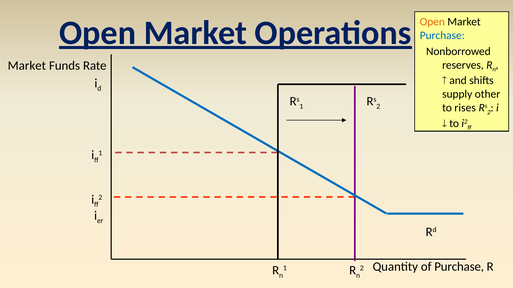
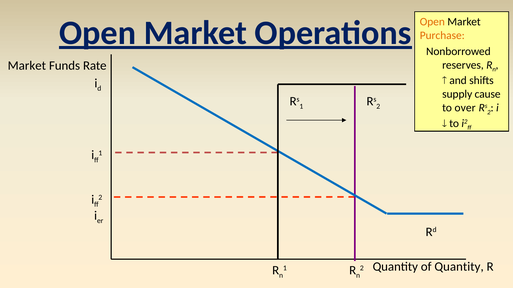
Purchase at (442, 36) colour: blue -> orange
other: other -> cause
rises: rises -> over
of Purchase: Purchase -> Quantity
